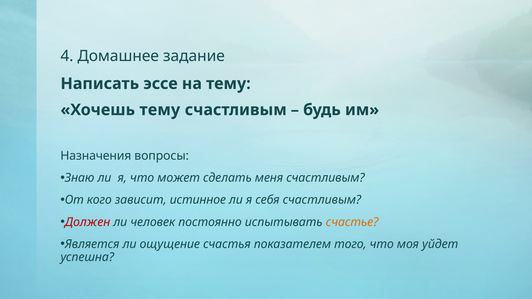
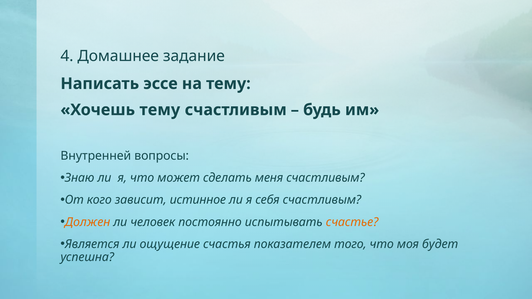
Назначения: Назначения -> Внутренней
Должен colour: red -> orange
уйдет: уйдет -> будет
